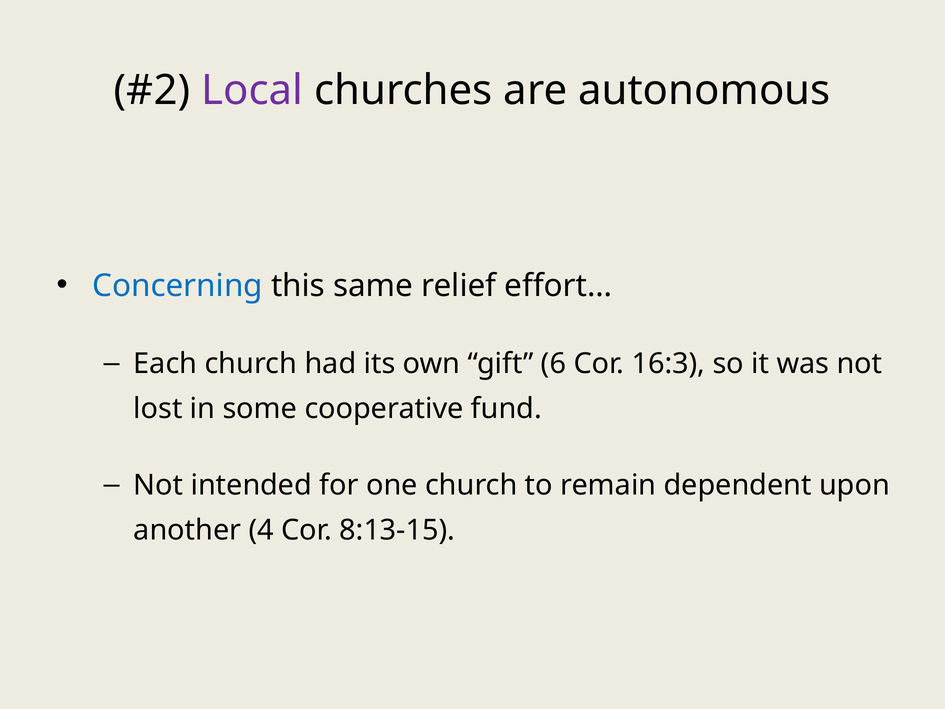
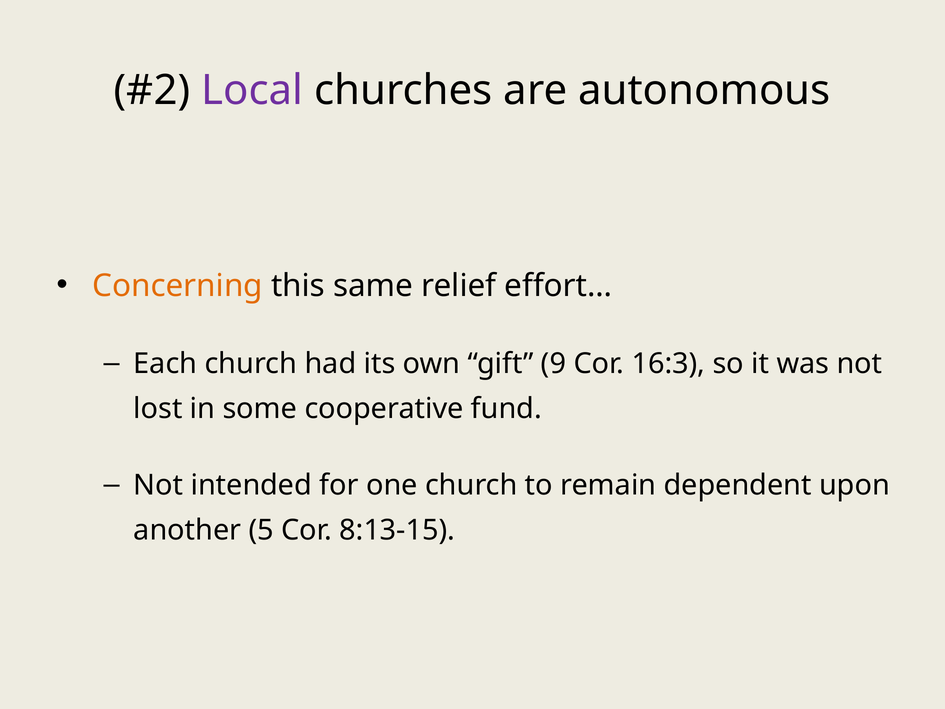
Concerning colour: blue -> orange
6: 6 -> 9
4: 4 -> 5
